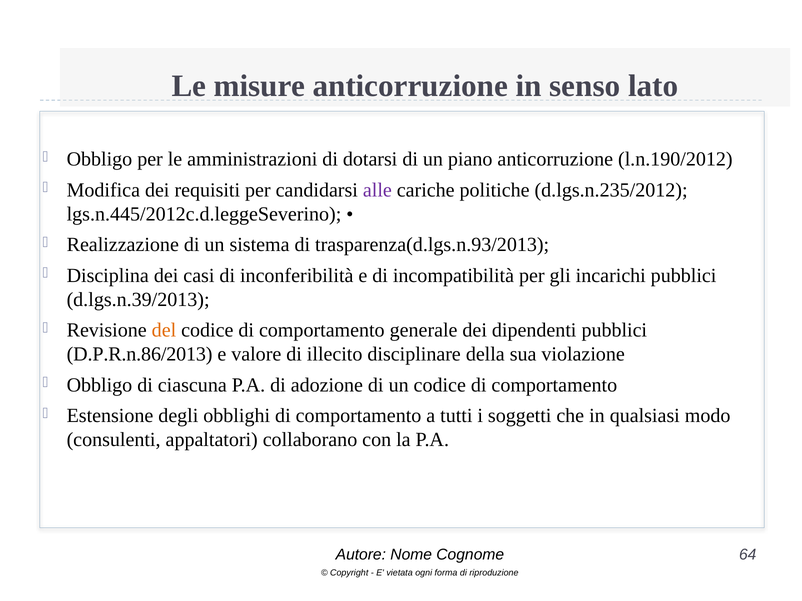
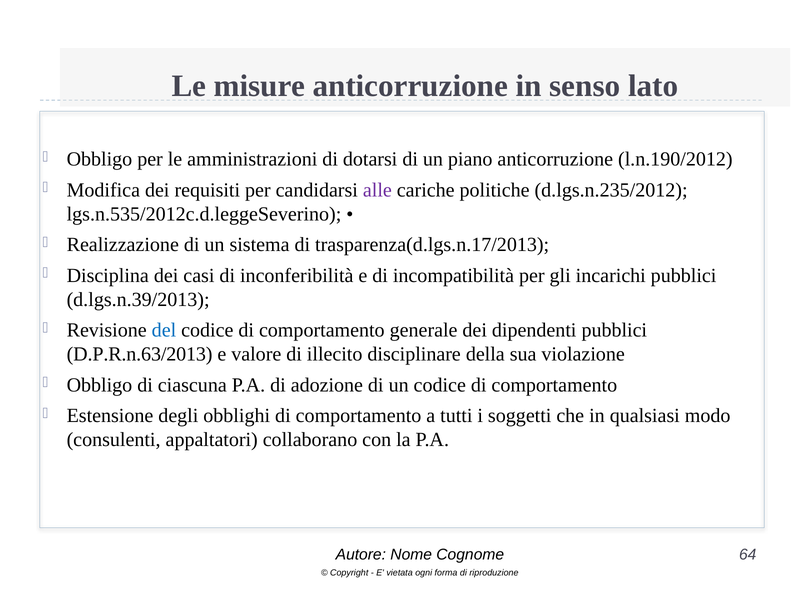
lgs.n.445/2012c.d.leggeSeverino: lgs.n.445/2012c.d.leggeSeverino -> lgs.n.535/2012c.d.leggeSeverino
trasparenza(d.lgs.n.93/2013: trasparenza(d.lgs.n.93/2013 -> trasparenza(d.lgs.n.17/2013
del colour: orange -> blue
D.P.R.n.86/2013: D.P.R.n.86/2013 -> D.P.R.n.63/2013
